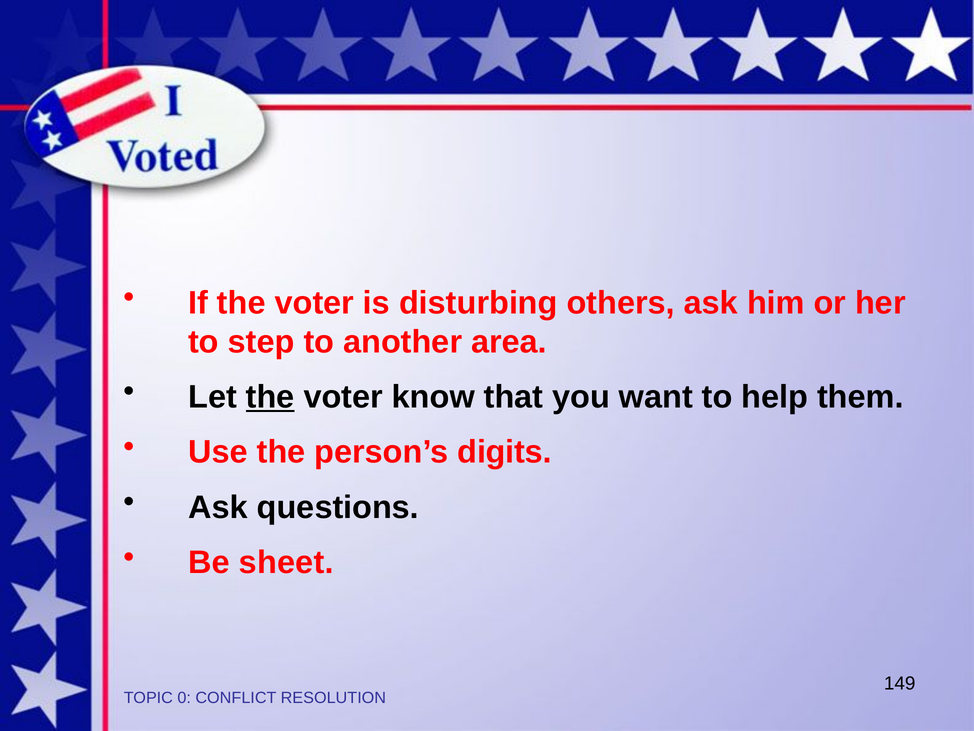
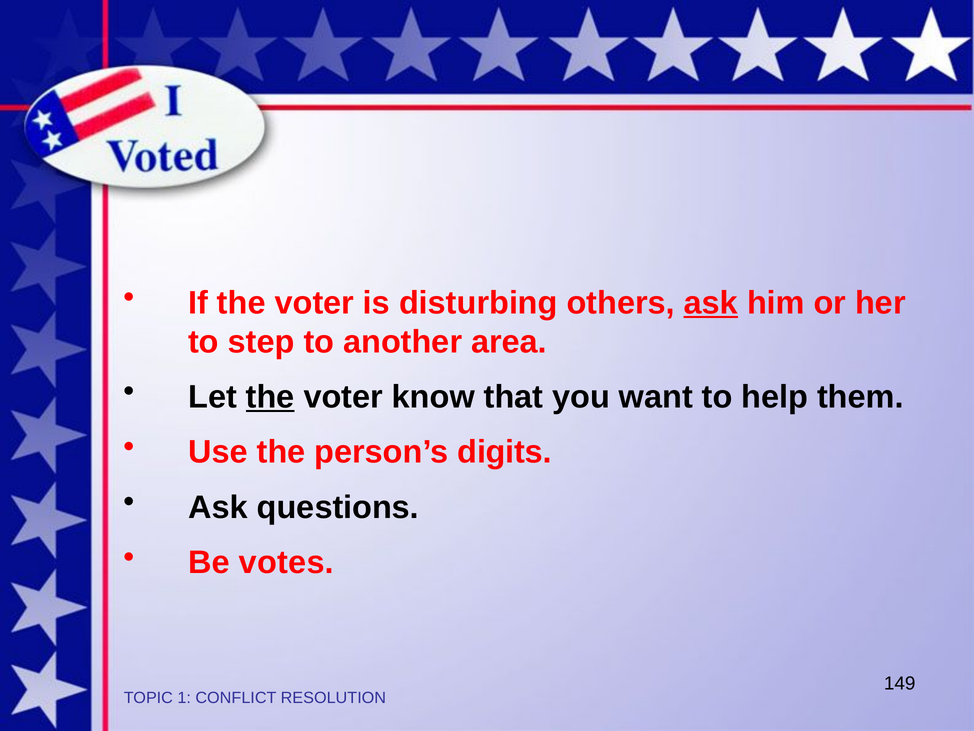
ask at (711, 303) underline: none -> present
sheet: sheet -> votes
0: 0 -> 1
